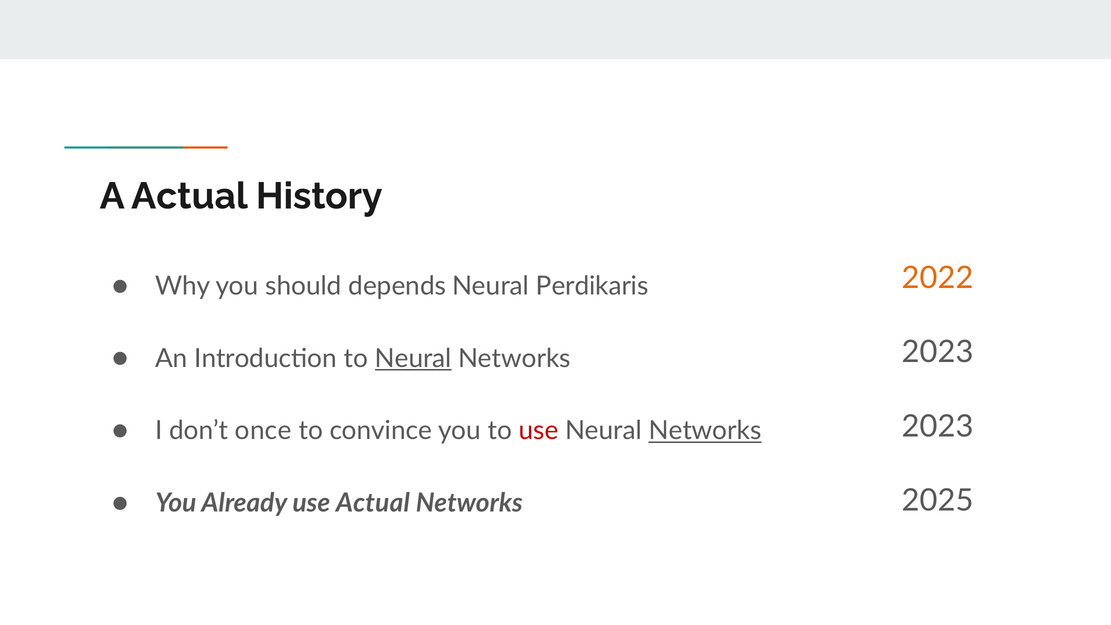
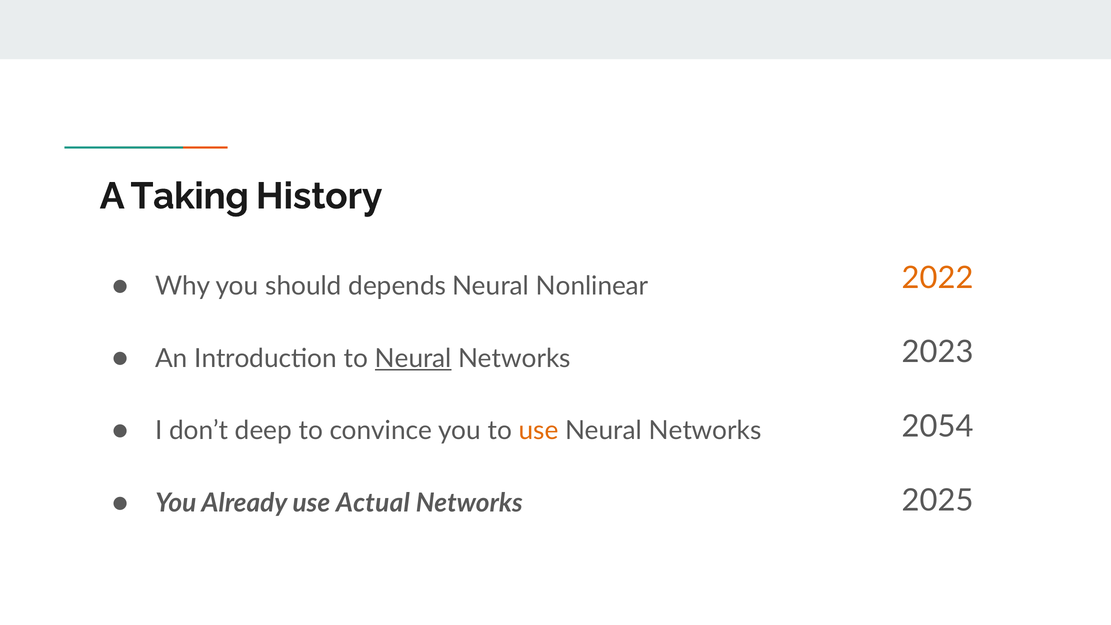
A Actual: Actual -> Taking
Perdikaris: Perdikaris -> Nonlinear
2023 at (938, 426): 2023 -> 2054
once: once -> deep
use at (539, 431) colour: red -> orange
Networks at (705, 431) underline: present -> none
